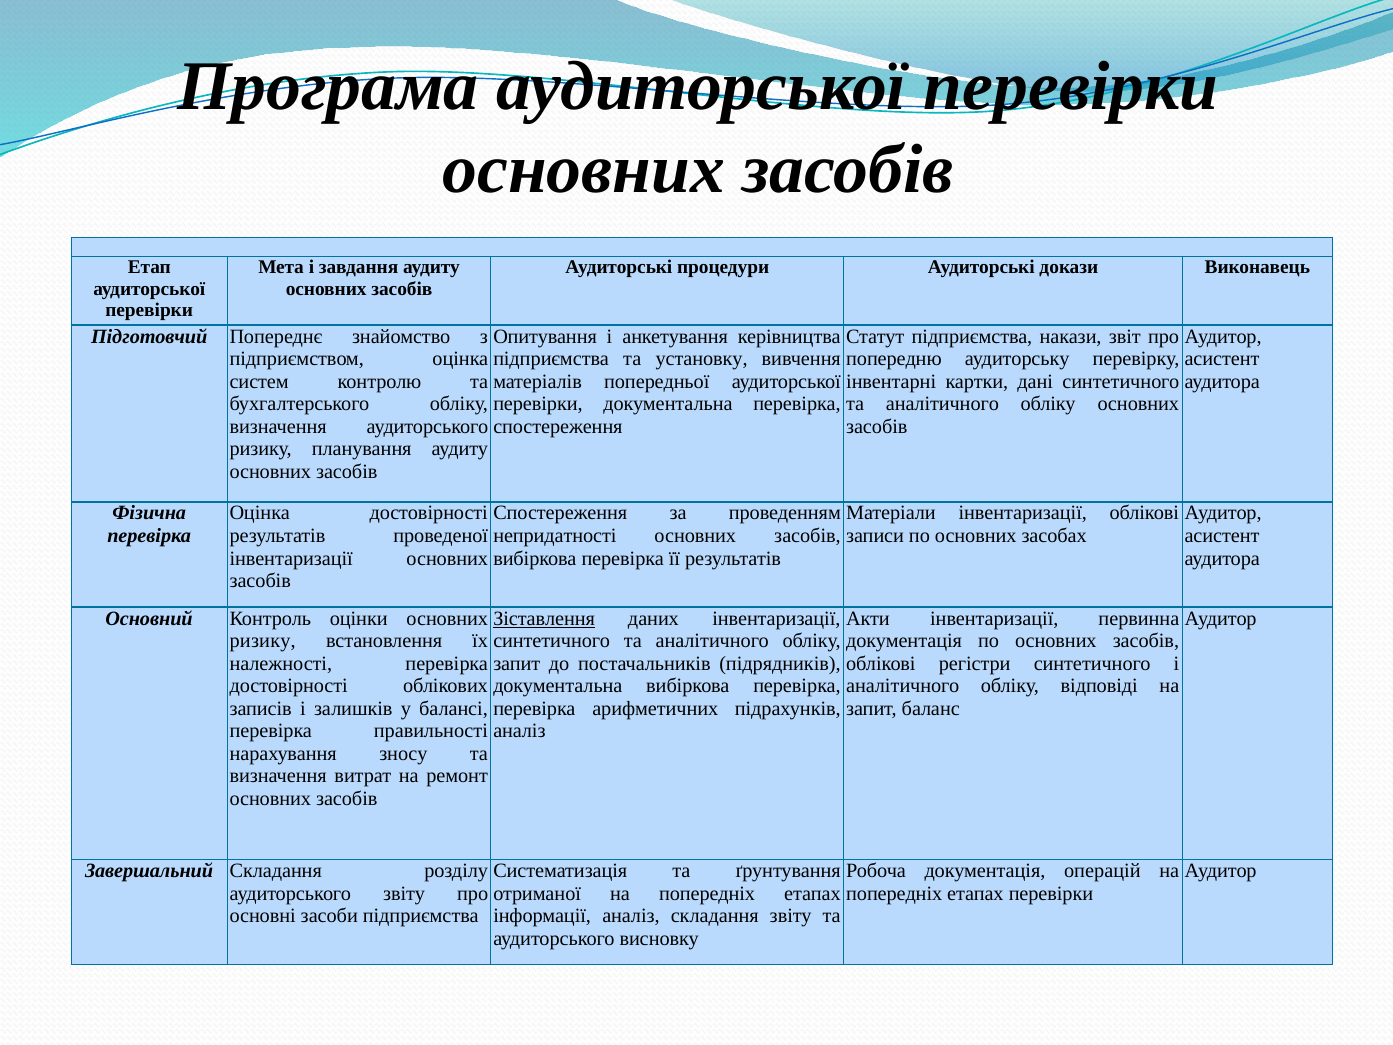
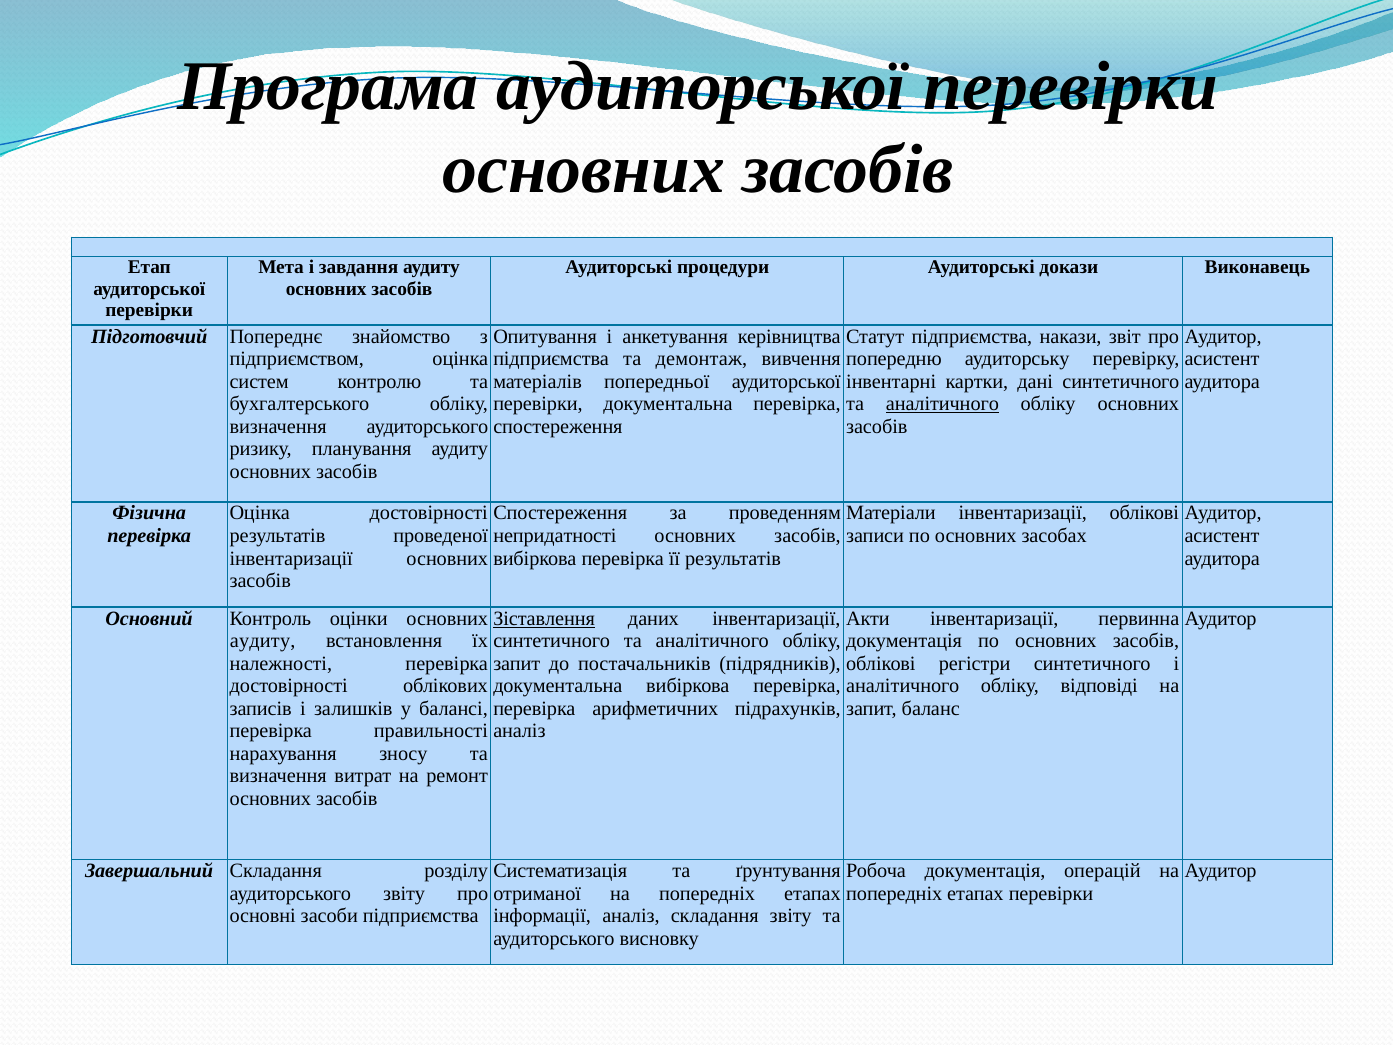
установку: установку -> демонтаж
аналітичного at (942, 404) underline: none -> present
ризику at (263, 641): ризику -> аудиту
